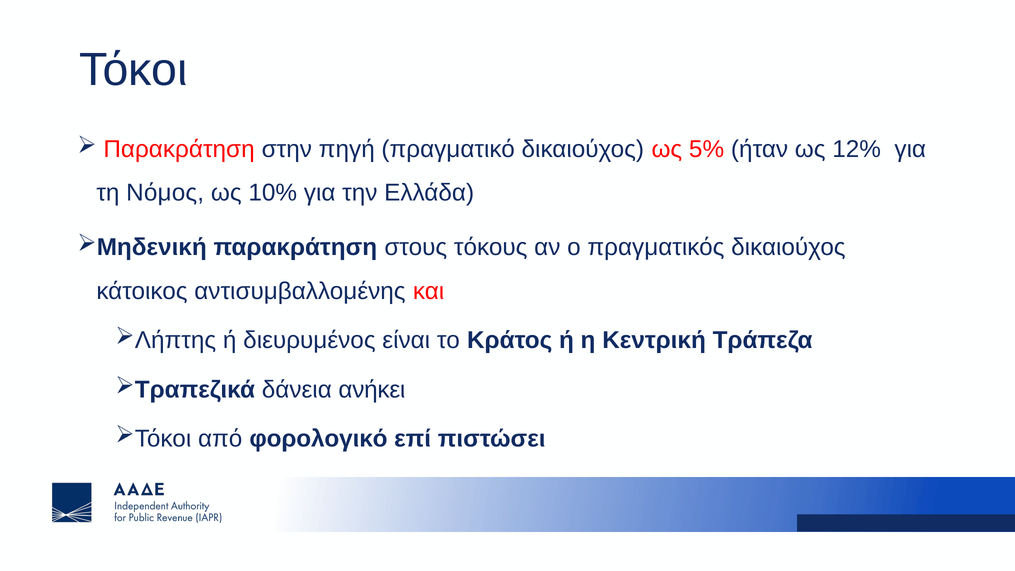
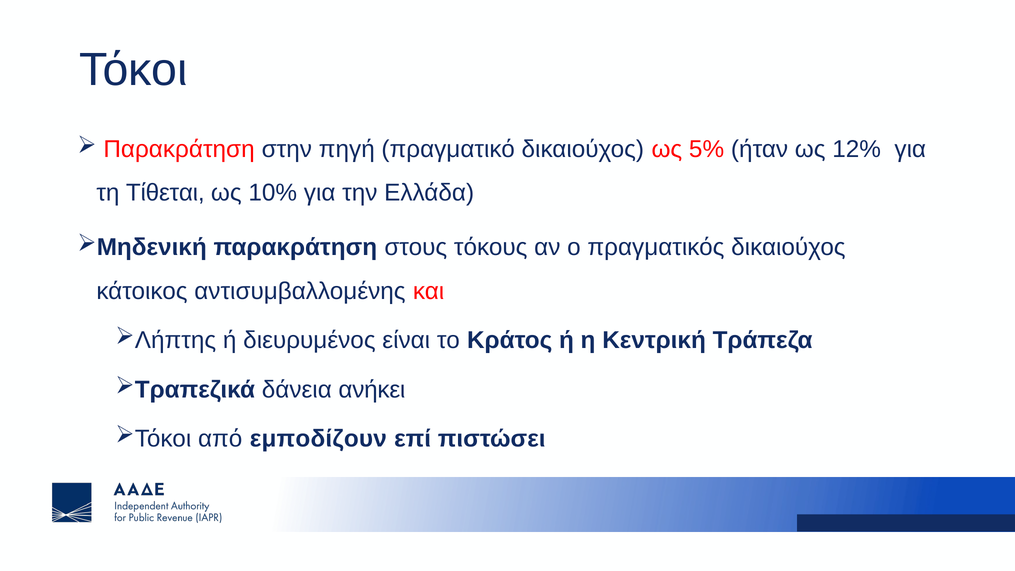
Νόμος: Νόμος -> Τίθεται
φορολογικό: φορολογικό -> εμποδίζουν
